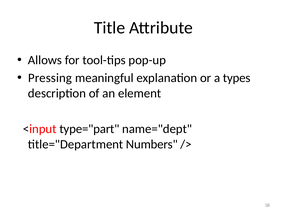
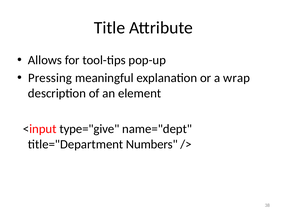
types: types -> wrap
type="part: type="part -> type="give
